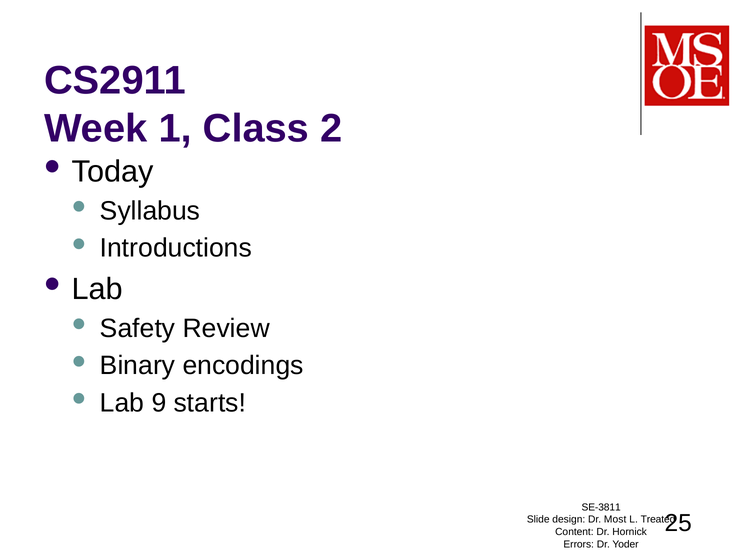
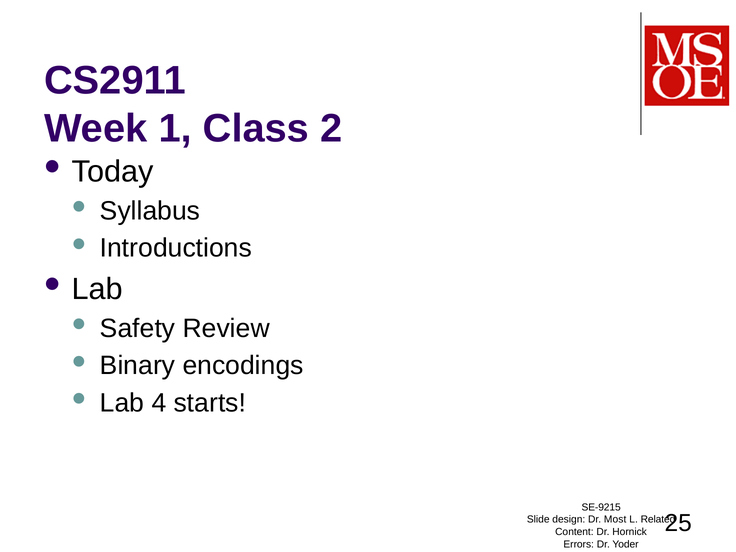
9: 9 -> 4
SE-3811: SE-3811 -> SE-9215
Treated: Treated -> Related
